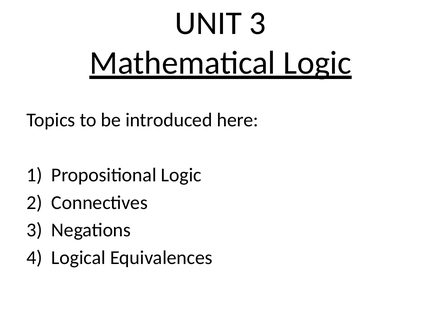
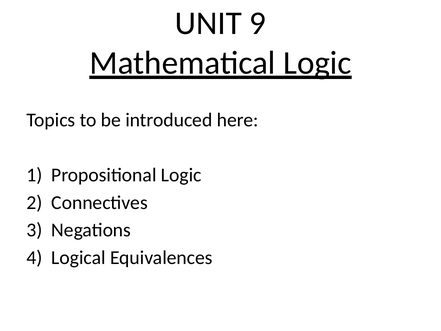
UNIT 3: 3 -> 9
